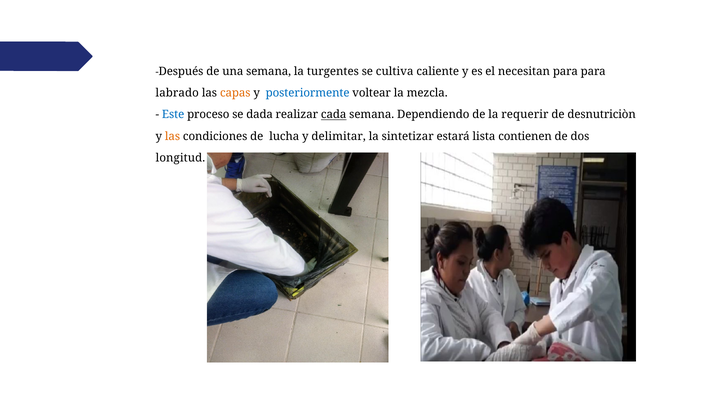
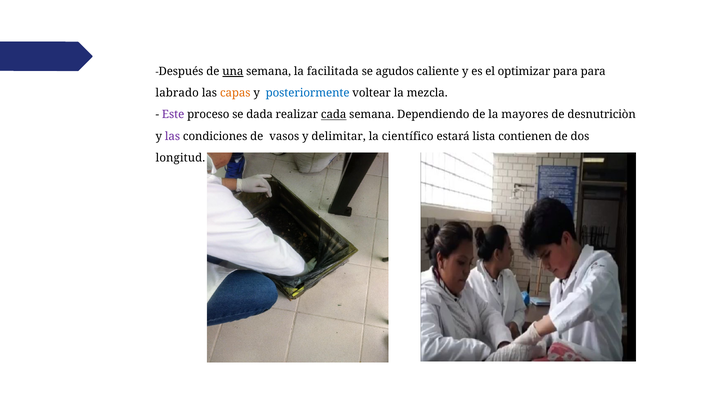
una underline: none -> present
turgentes: turgentes -> facilitada
cultiva: cultiva -> agudos
necesitan: necesitan -> optimizar
Este colour: blue -> purple
requerir: requerir -> mayores
las at (172, 136) colour: orange -> purple
lucha: lucha -> vasos
sintetizar: sintetizar -> científico
